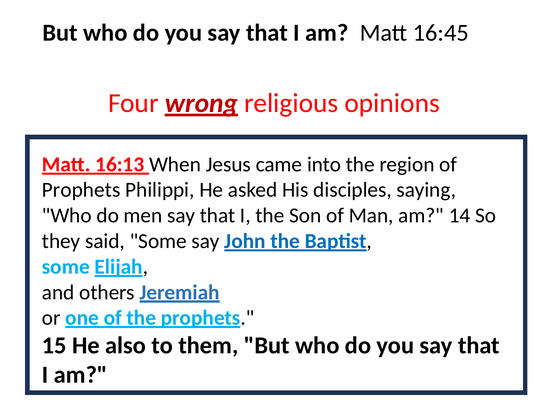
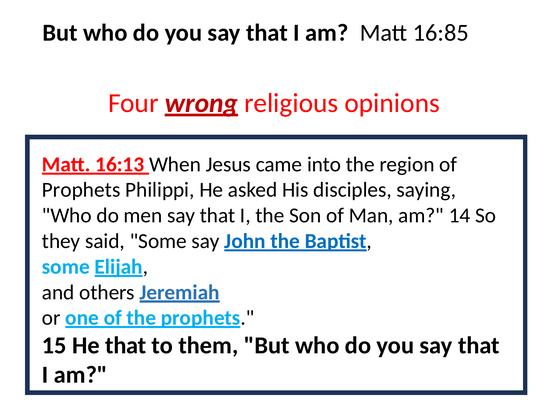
16:45: 16:45 -> 16:85
He also: also -> that
